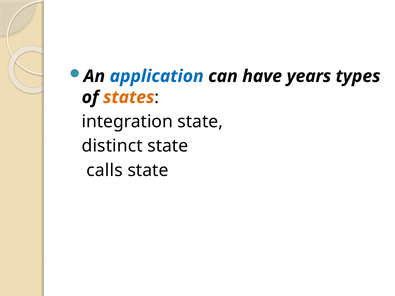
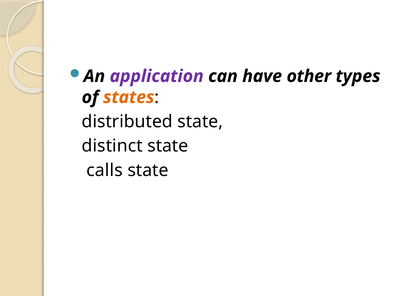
application colour: blue -> purple
years: years -> other
integration: integration -> distributed
